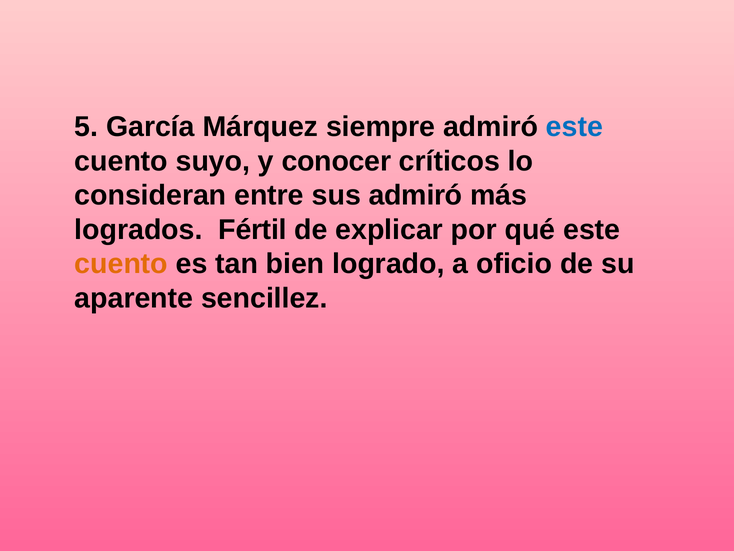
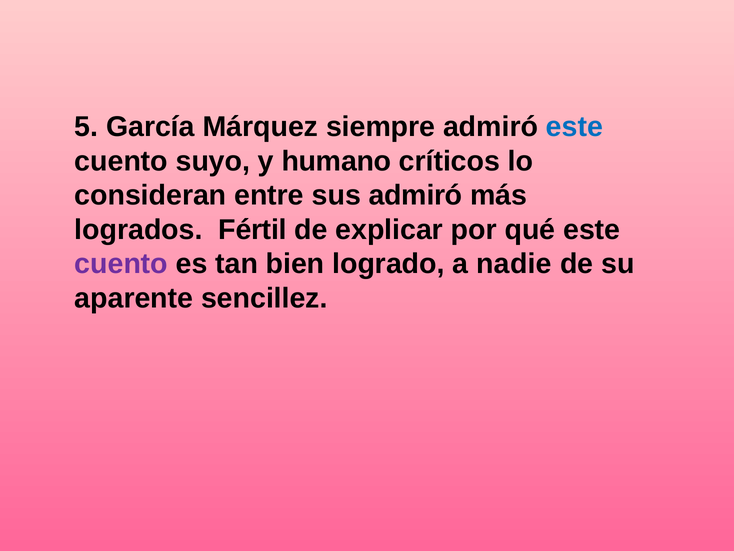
conocer: conocer -> humano
cuento at (121, 264) colour: orange -> purple
oficio: oficio -> nadie
